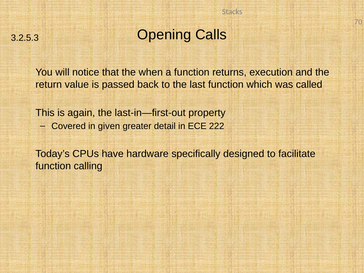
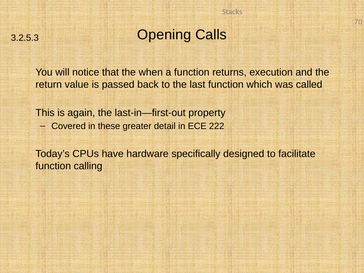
given: given -> these
